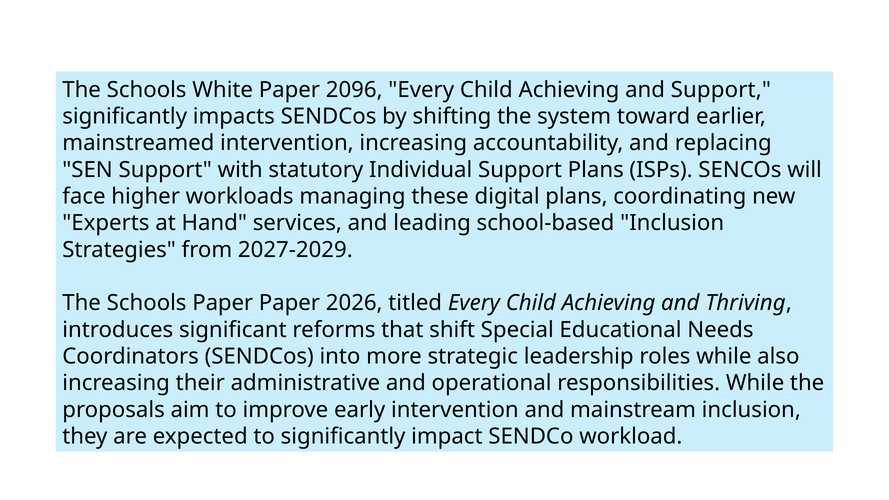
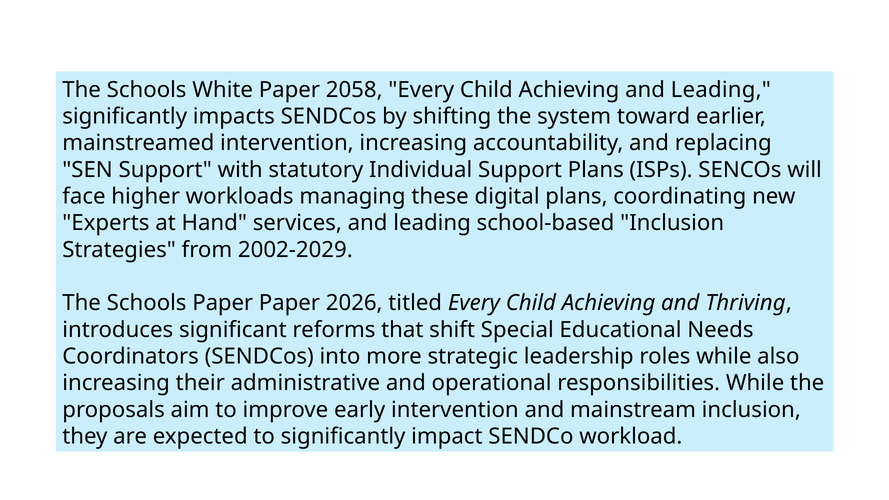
2096: 2096 -> 2058
Achieving and Support: Support -> Leading
2027-2029: 2027-2029 -> 2002-2029
